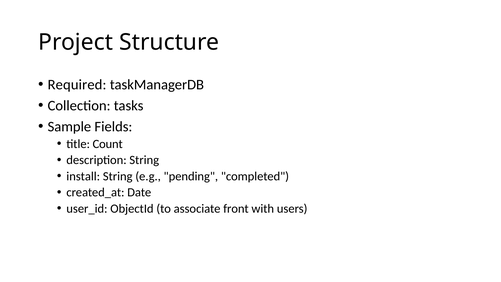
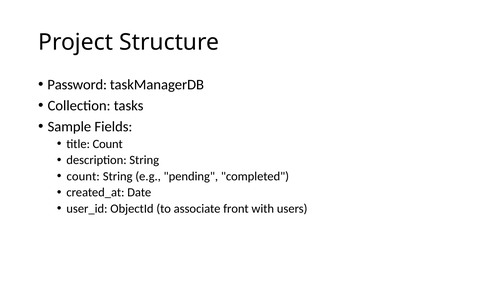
Required: Required -> Password
install at (83, 176): install -> count
